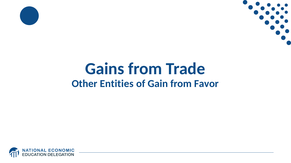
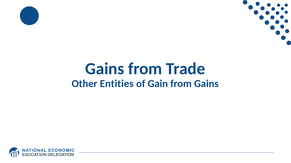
from Favor: Favor -> Gains
